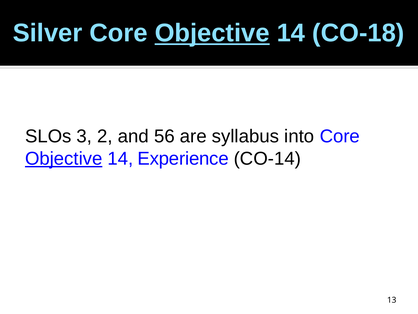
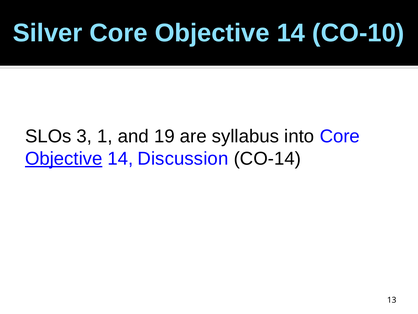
Objective at (212, 33) underline: present -> none
CO-18: CO-18 -> CO-10
2: 2 -> 1
56: 56 -> 19
Experience: Experience -> Discussion
